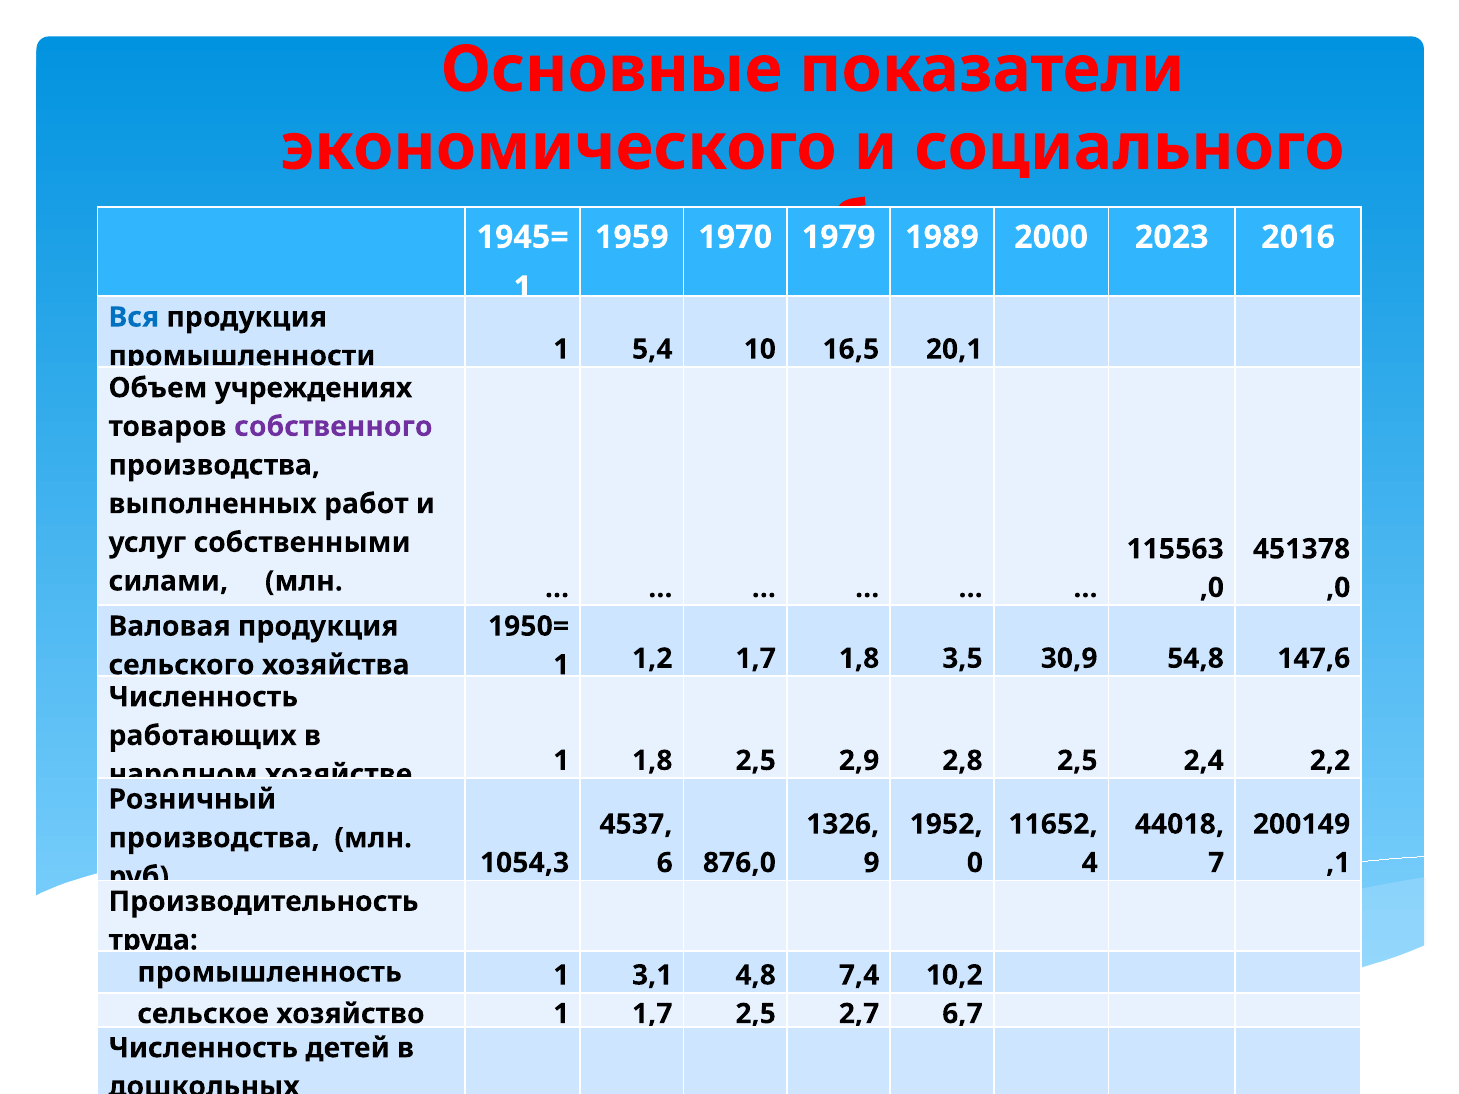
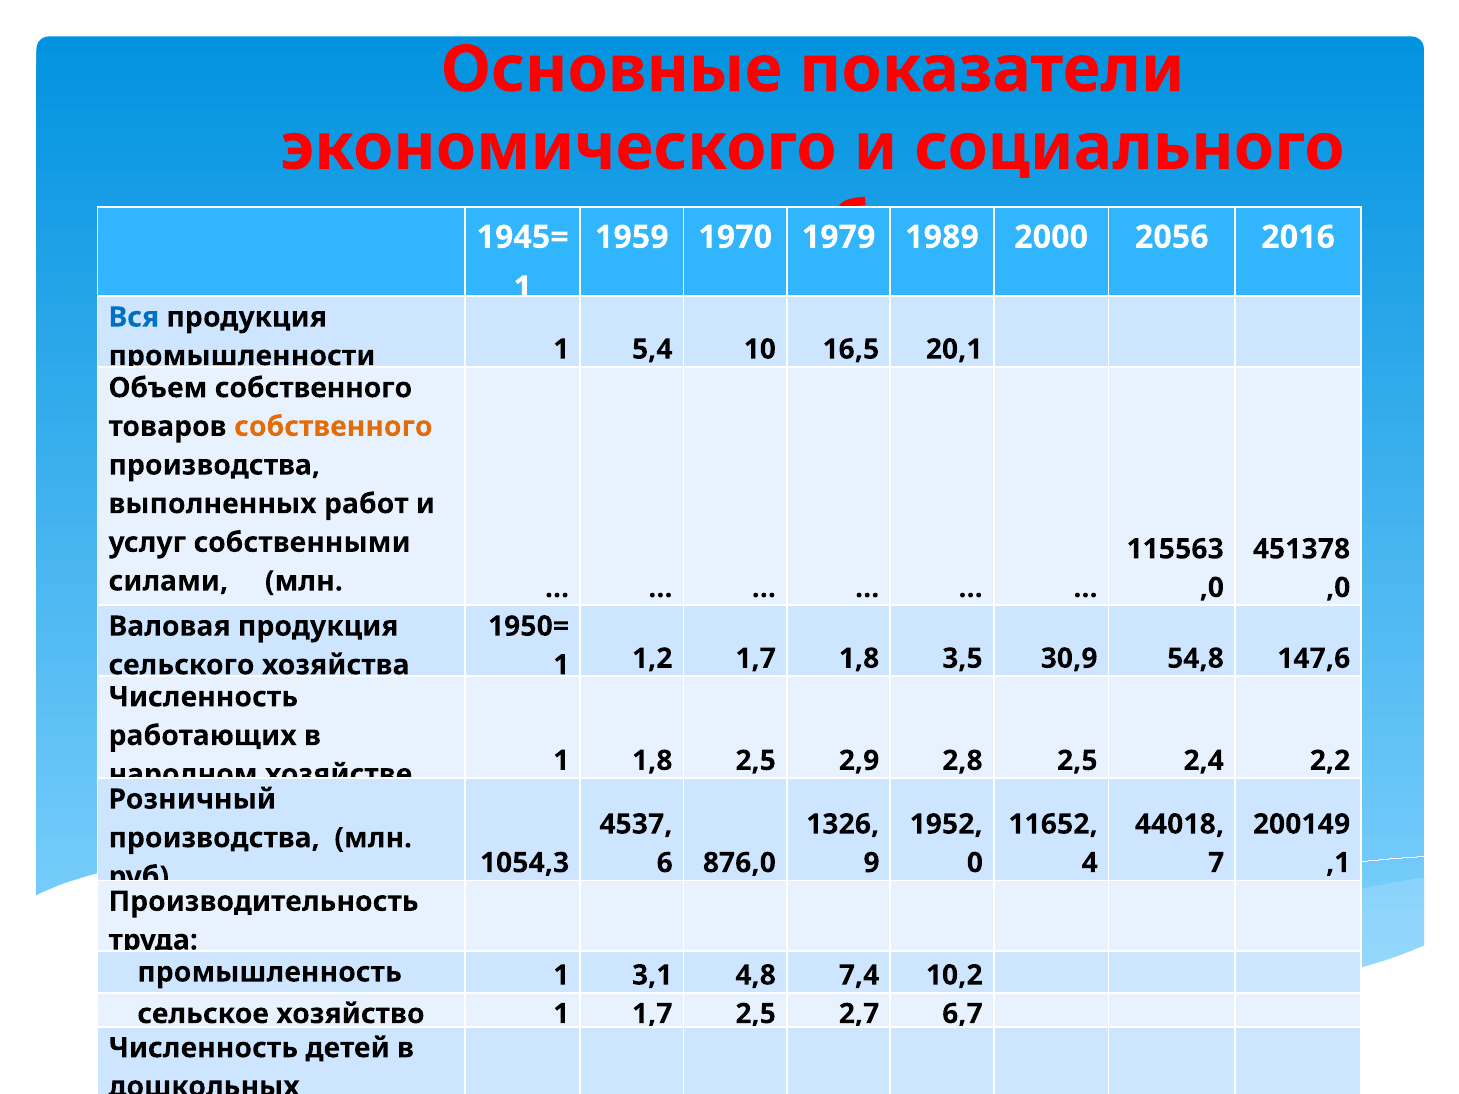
2023: 2023 -> 2056
Объем учреждениях: учреждениях -> собственного
собственного at (333, 427) colour: purple -> orange
